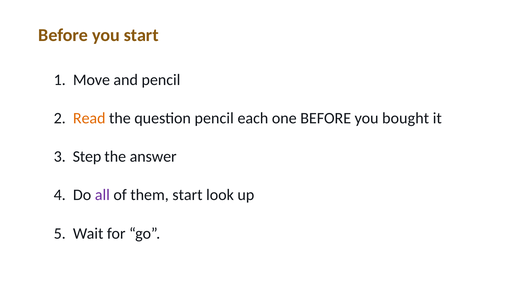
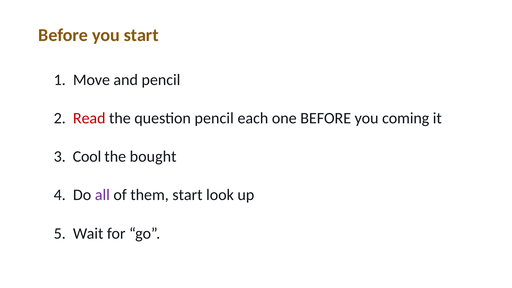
Read colour: orange -> red
bought: bought -> coming
Step: Step -> Cool
answer: answer -> bought
